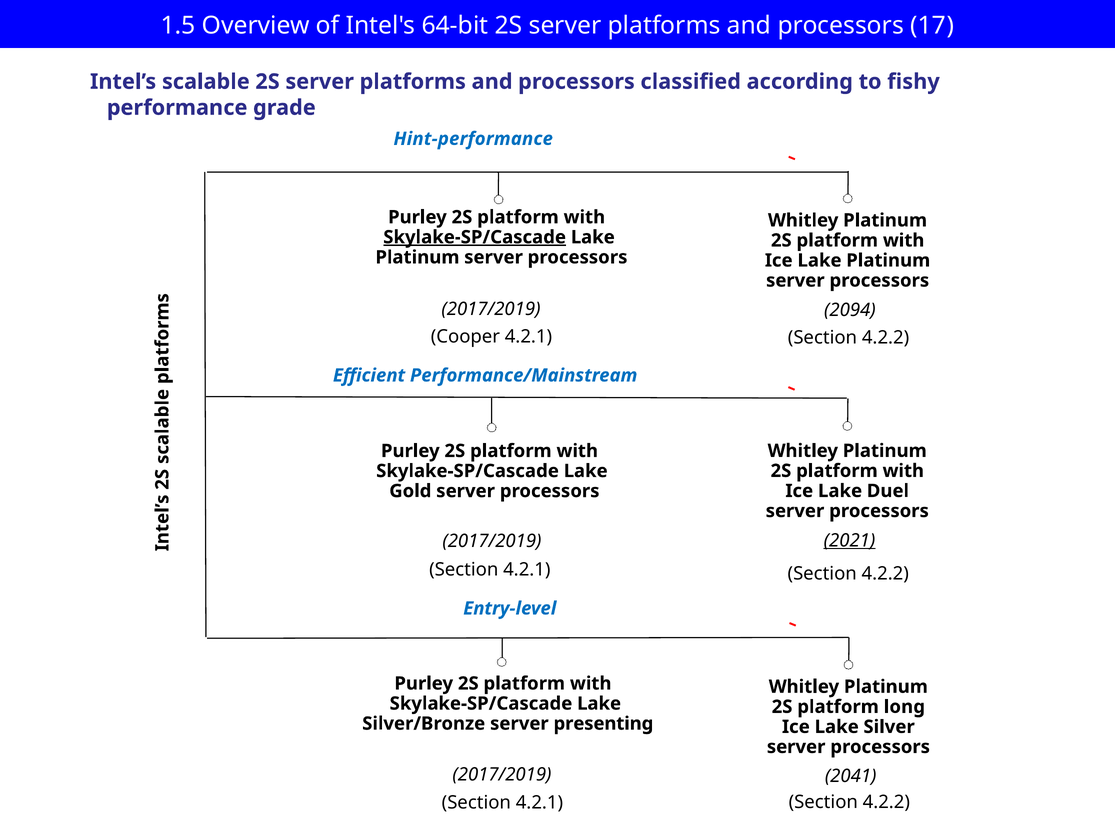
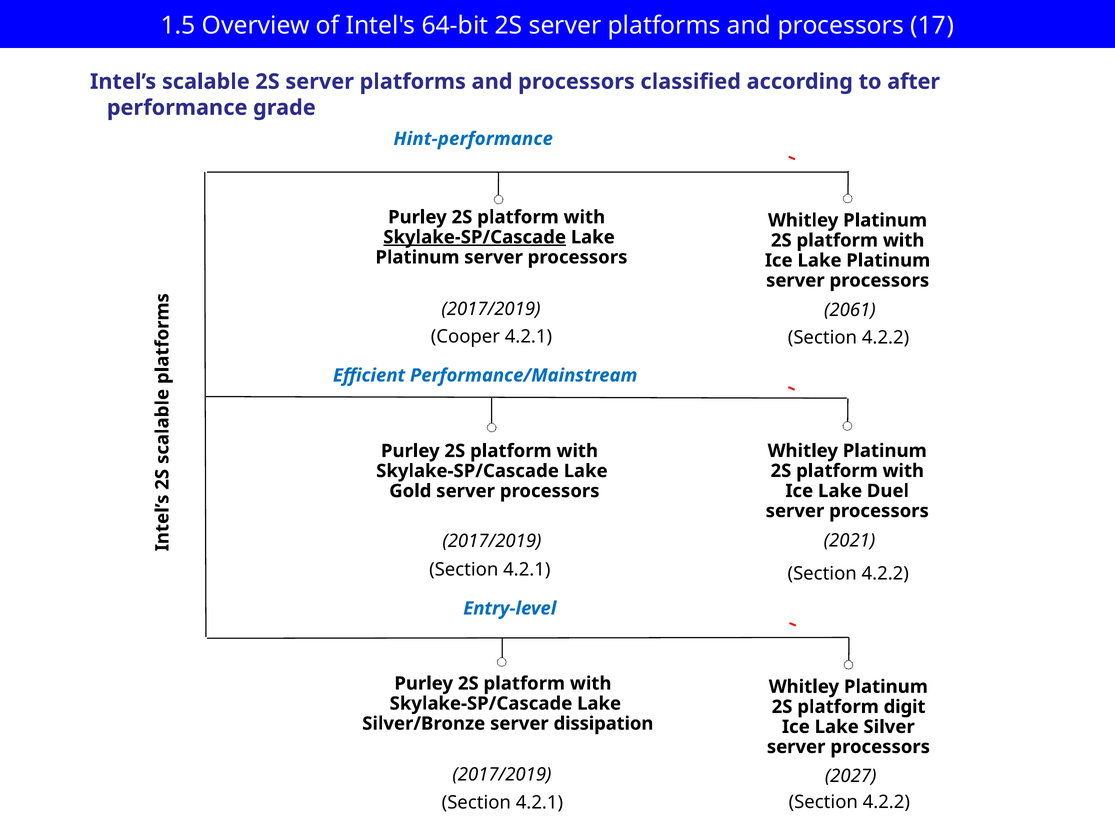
fishy: fishy -> after
2094: 2094 -> 2061
2021 underline: present -> none
long: long -> digit
presenting: presenting -> dissipation
2041: 2041 -> 2027
